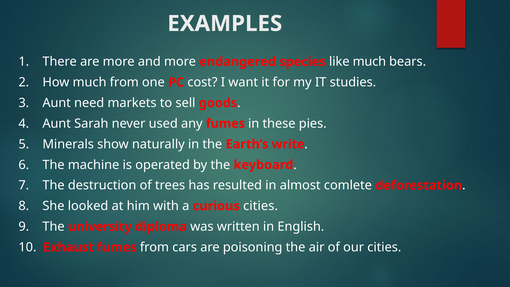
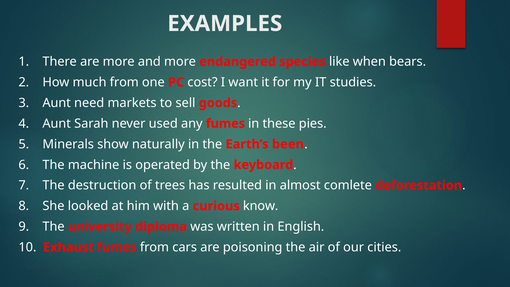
like much: much -> when
write: write -> been
curious cities: cities -> know
